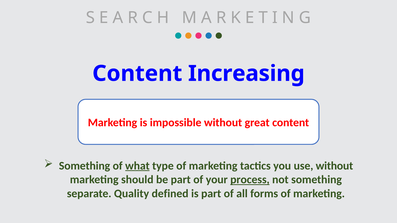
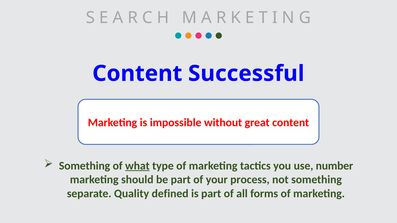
Increasing: Increasing -> Successful
use without: without -> number
process underline: present -> none
